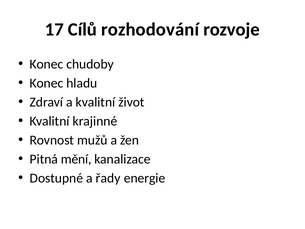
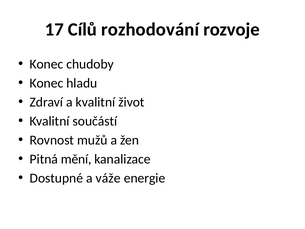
krajinné: krajinné -> součástí
řady: řady -> váže
